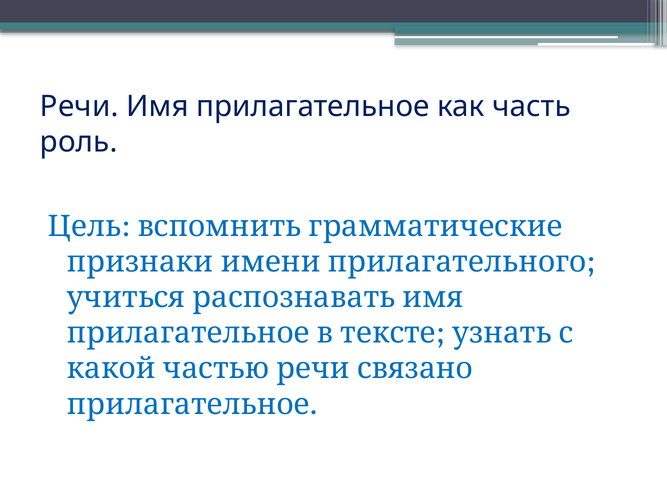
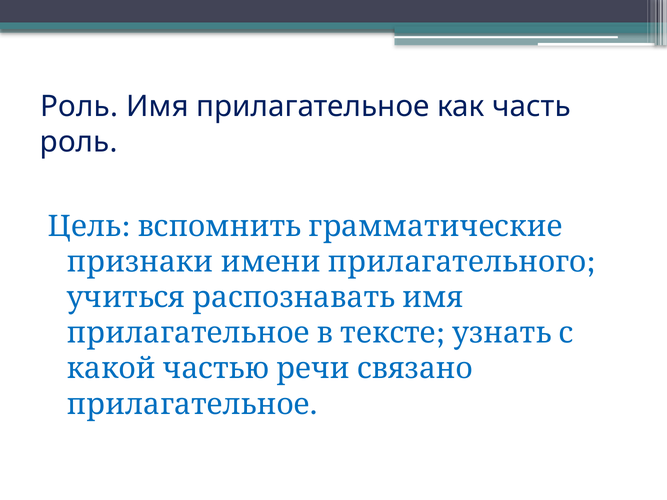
Речи at (79, 107): Речи -> Роль
